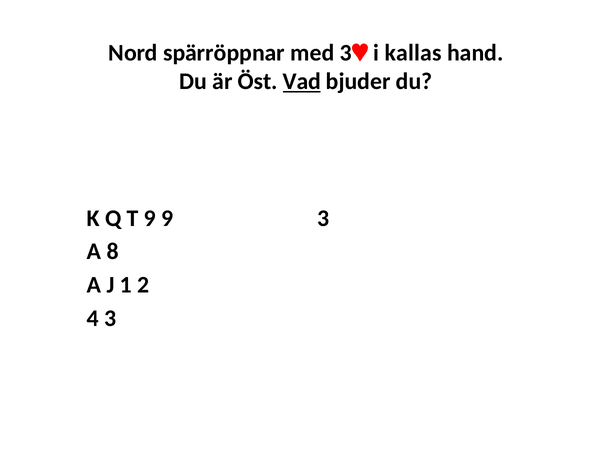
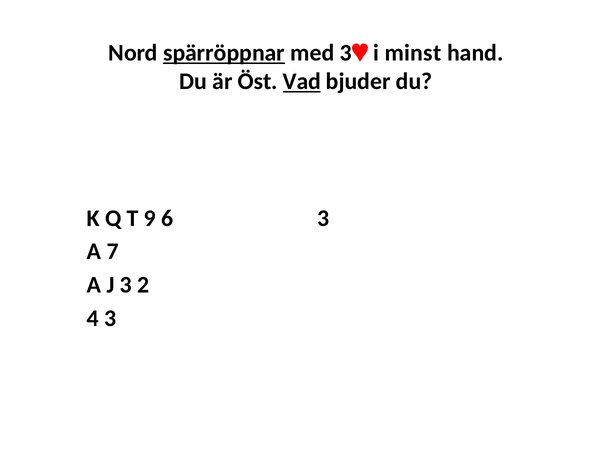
spärröppnar underline: none -> present
kallas: kallas -> minst
9 9: 9 -> 6
8: 8 -> 7
J 1: 1 -> 3
